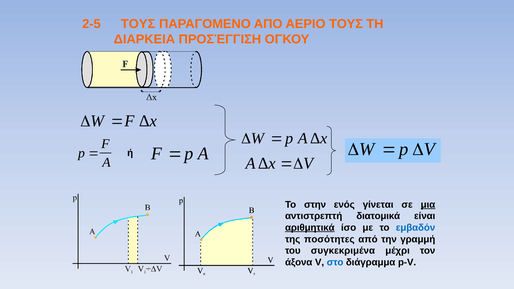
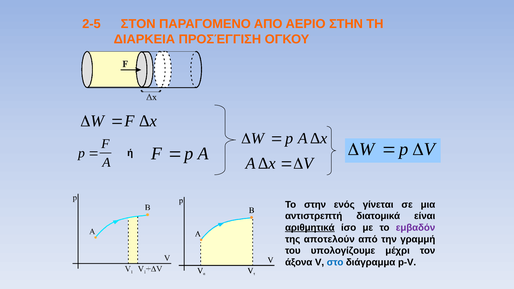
2-5 ΤΟΥΣ: ΤΟΥΣ -> ΣΤΟΝ
ΑΕΡΙΟ ΤΟΥΣ: ΤΟΥΣ -> ΣΤΗΝ
μια underline: present -> none
εμβαδόν colour: blue -> purple
ποσότητες: ποσότητες -> αποτελούν
συγκεκριμένα: συγκεκριμένα -> υπολογίζουμε
